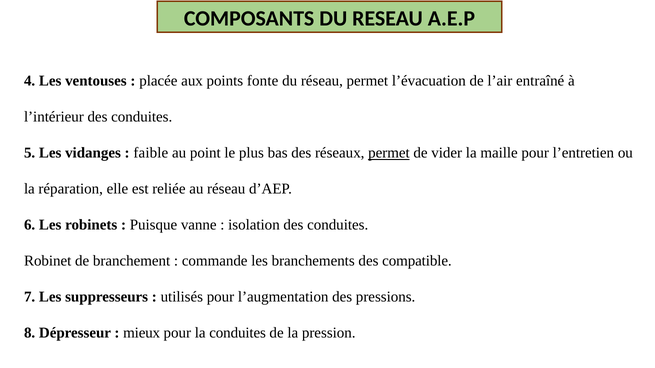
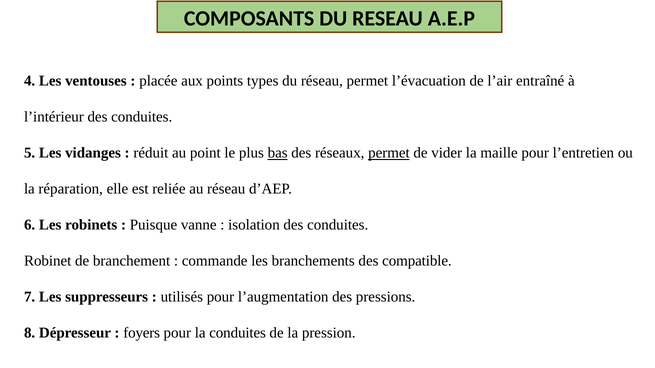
fonte: fonte -> types
faible: faible -> réduit
bas underline: none -> present
mieux: mieux -> foyers
